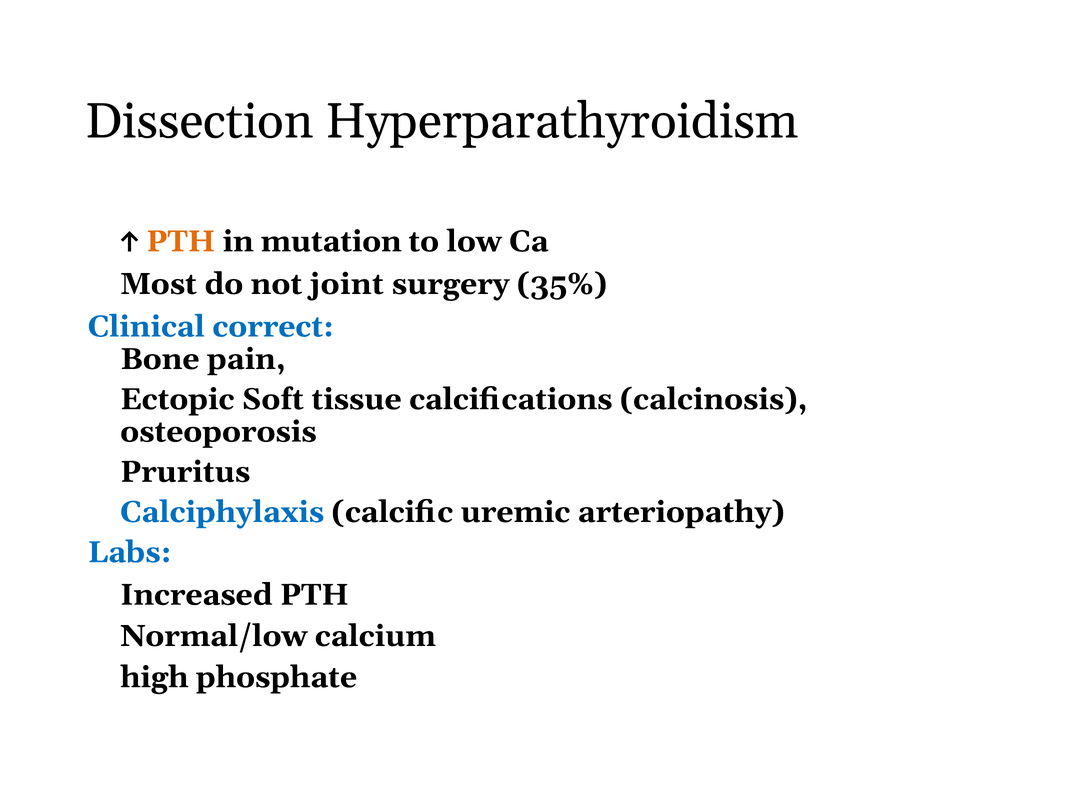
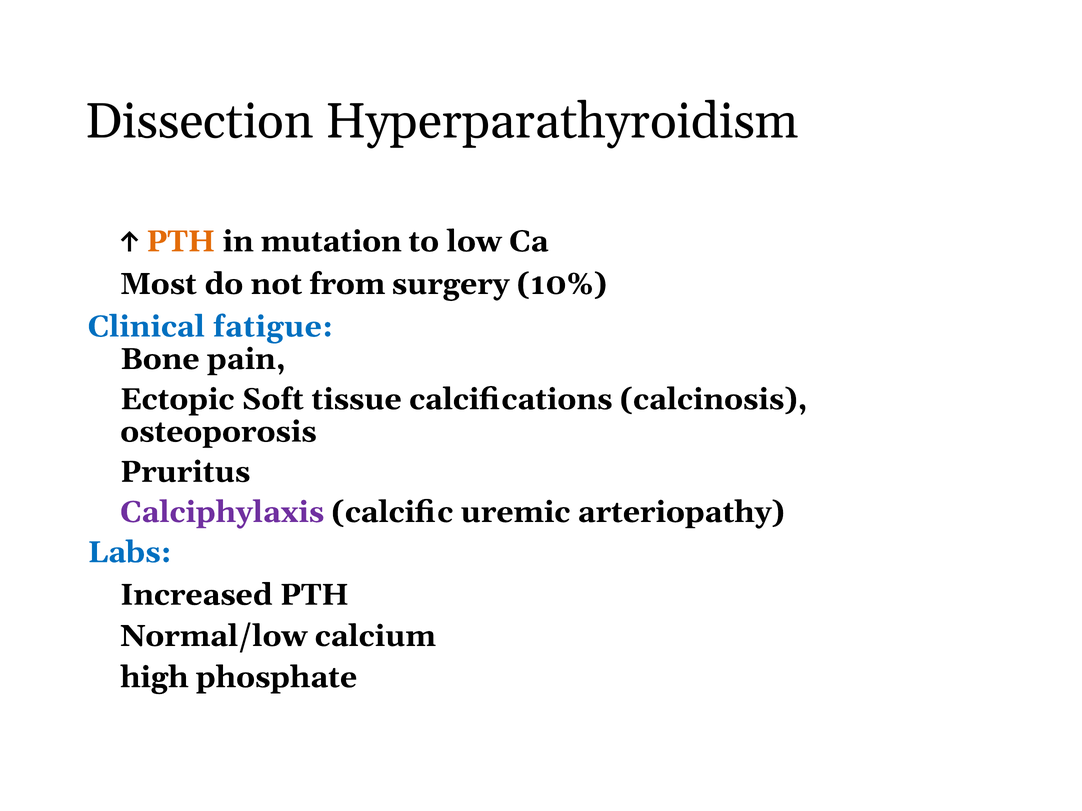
joint: joint -> from
35%: 35% -> 10%
correct: correct -> fatigue
Calciphylaxis colour: blue -> purple
